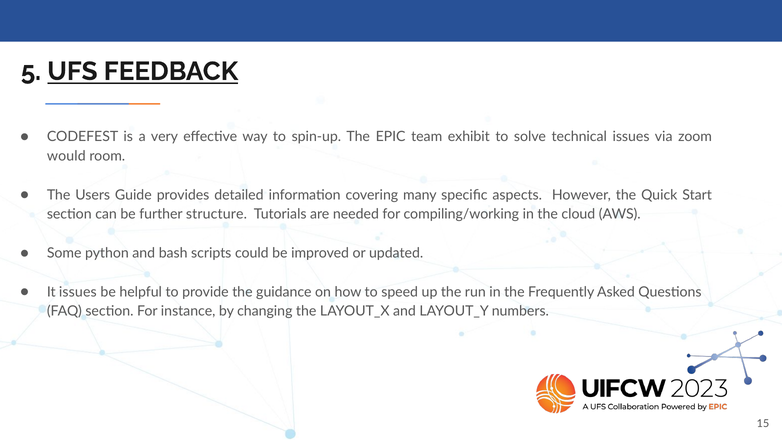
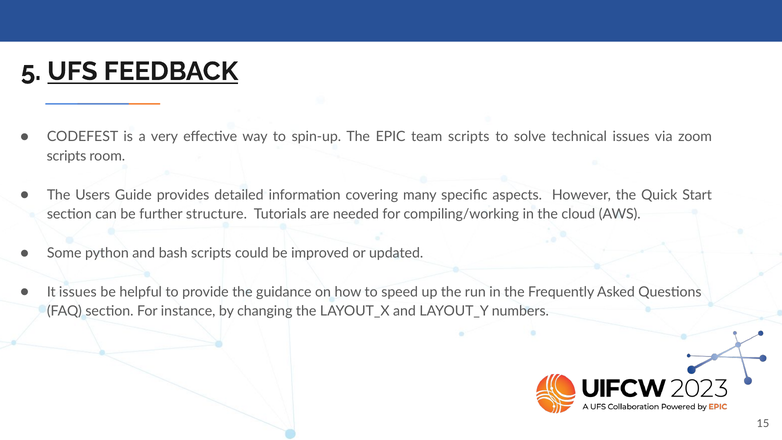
team exhibit: exhibit -> scripts
would at (66, 156): would -> scripts
